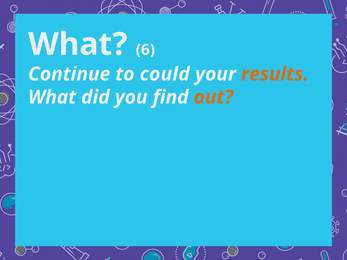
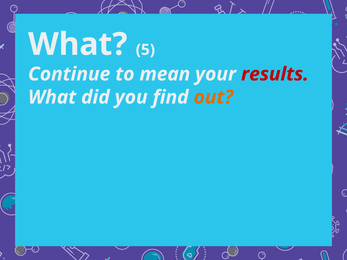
6: 6 -> 5
could: could -> mean
results colour: orange -> red
